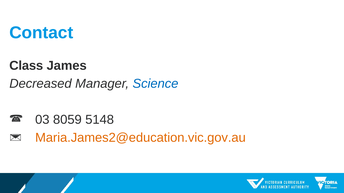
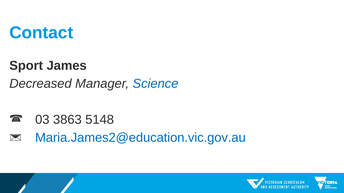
Class: Class -> Sport
8059: 8059 -> 3863
Maria.James2@education.vic.gov.au colour: orange -> blue
